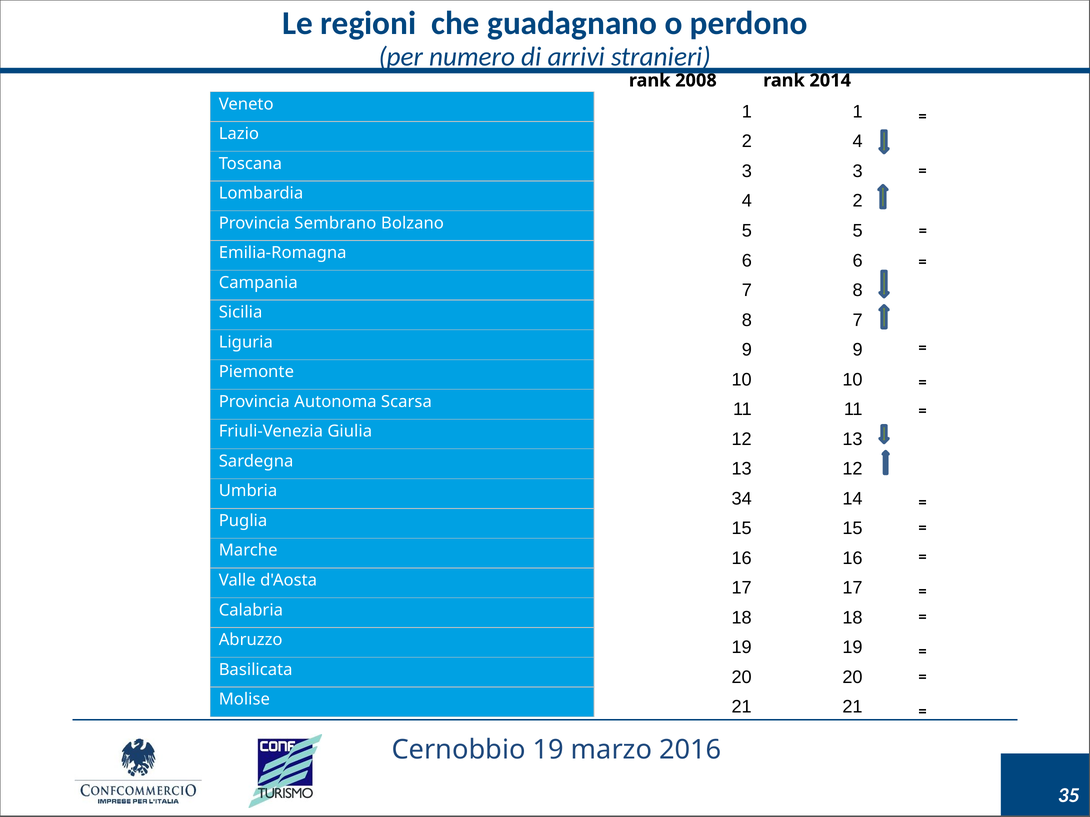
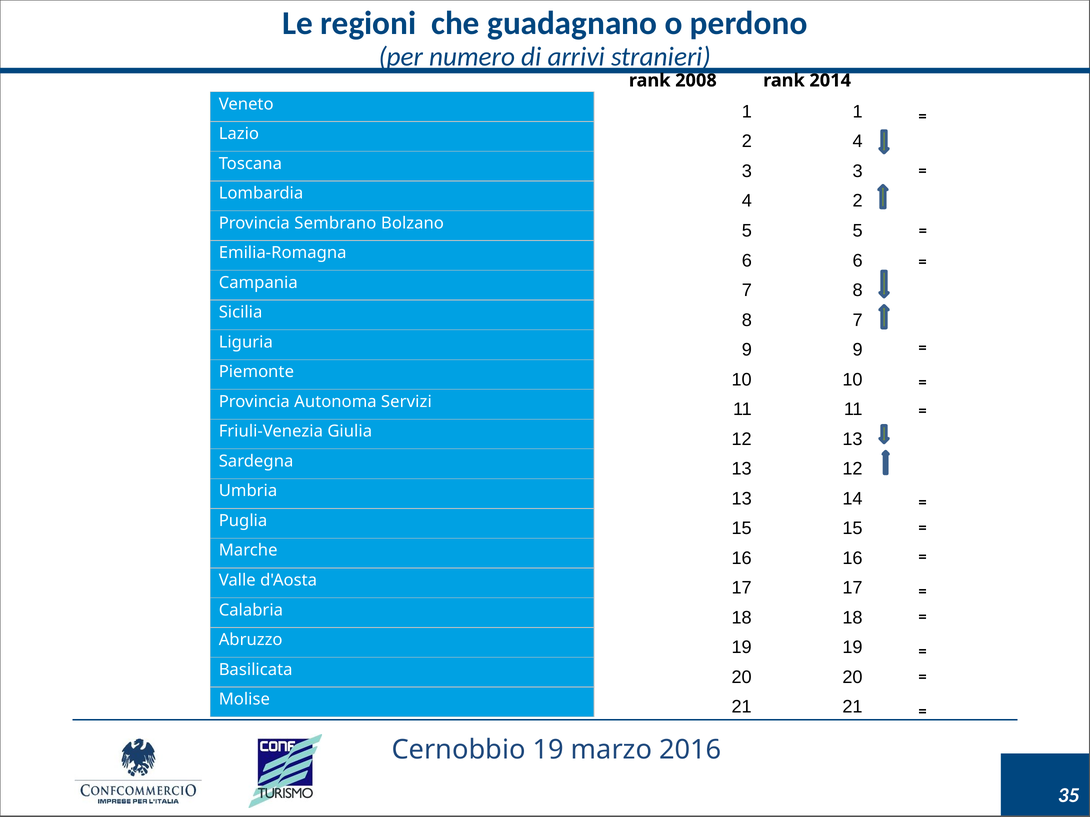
Scarsa: Scarsa -> Servizi
Umbria 34: 34 -> 13
